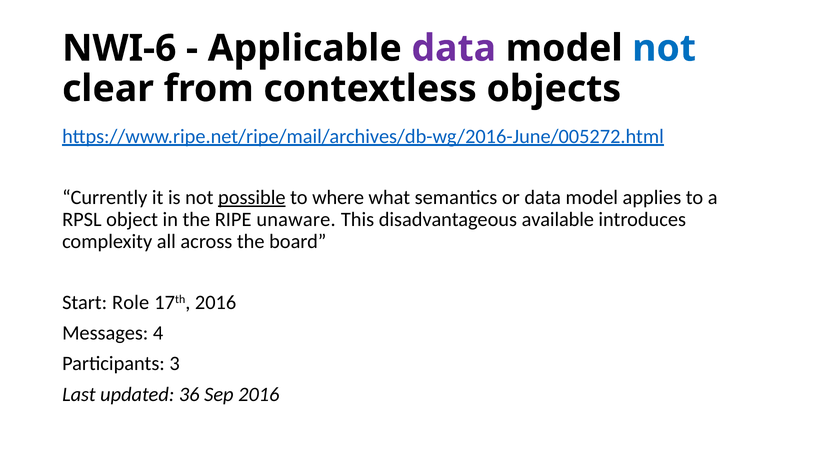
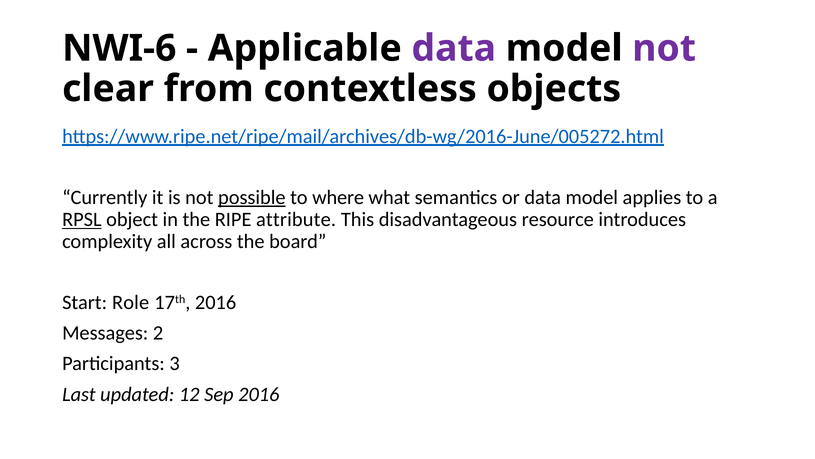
not at (664, 48) colour: blue -> purple
RPSL underline: none -> present
unaware: unaware -> attribute
available: available -> resource
4: 4 -> 2
36: 36 -> 12
